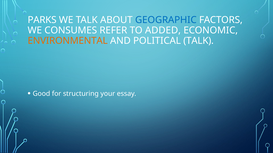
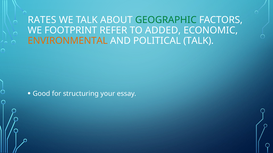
PARKS: PARKS -> RATES
GEOGRAPHIC colour: blue -> green
CONSUMES: CONSUMES -> FOOTPRINT
